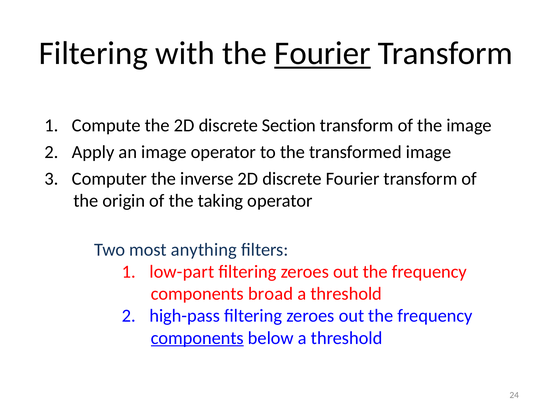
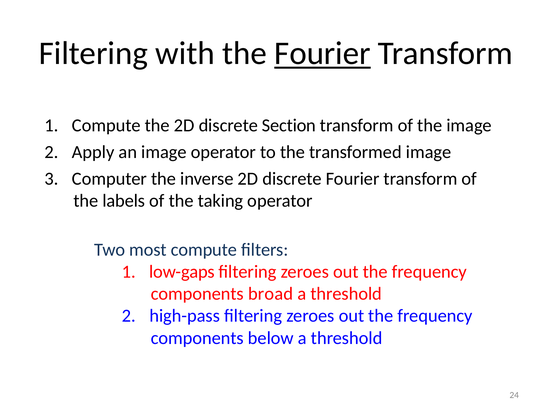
origin: origin -> labels
most anything: anything -> compute
low-part: low-part -> low-gaps
components at (197, 338) underline: present -> none
